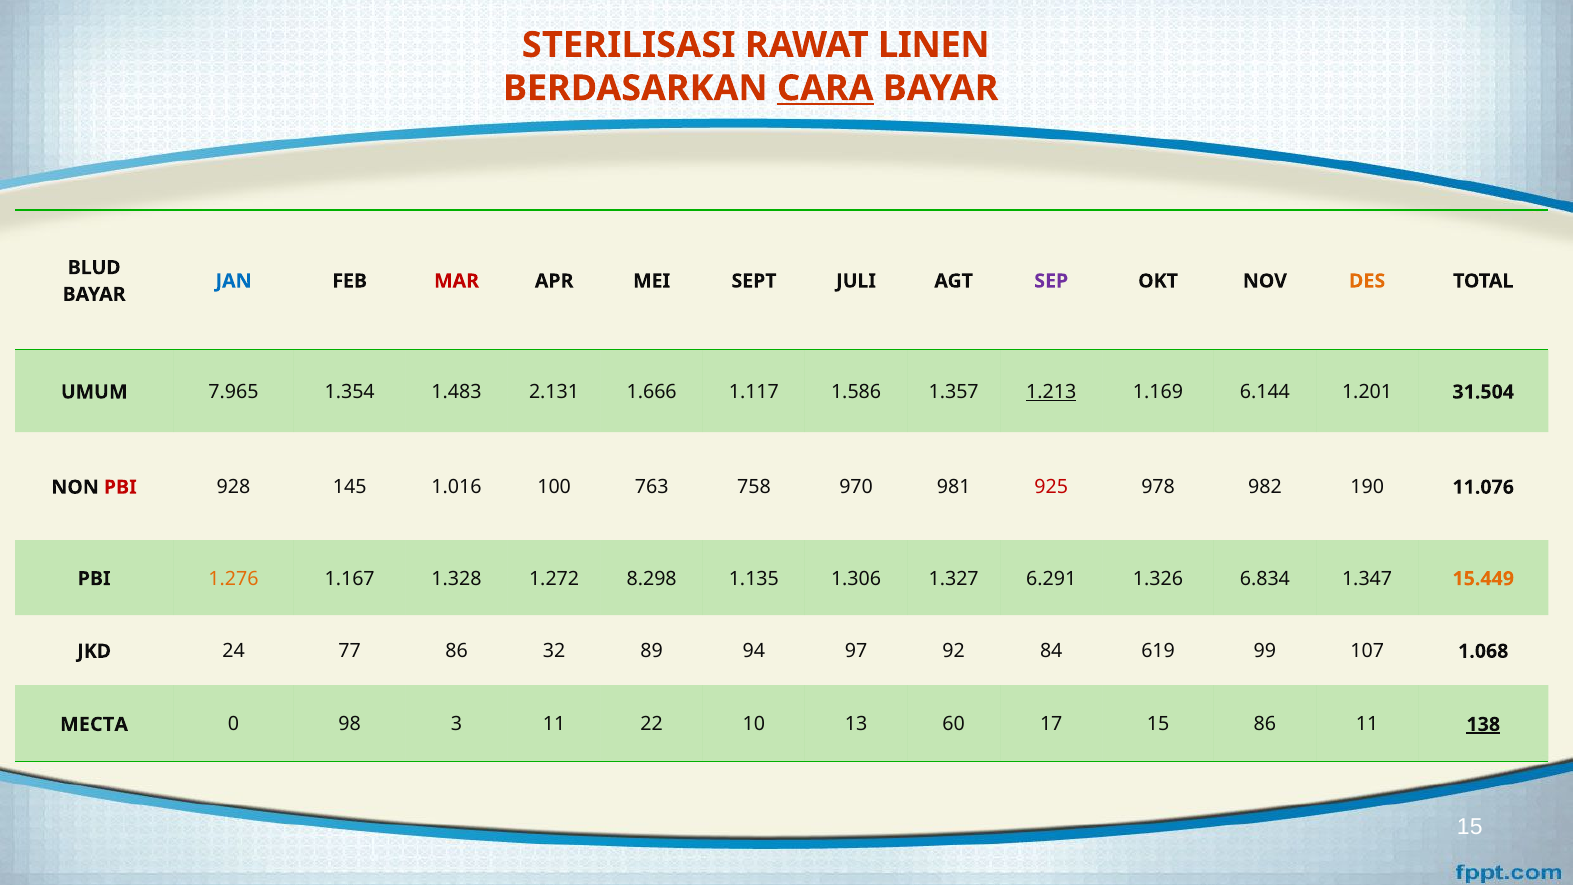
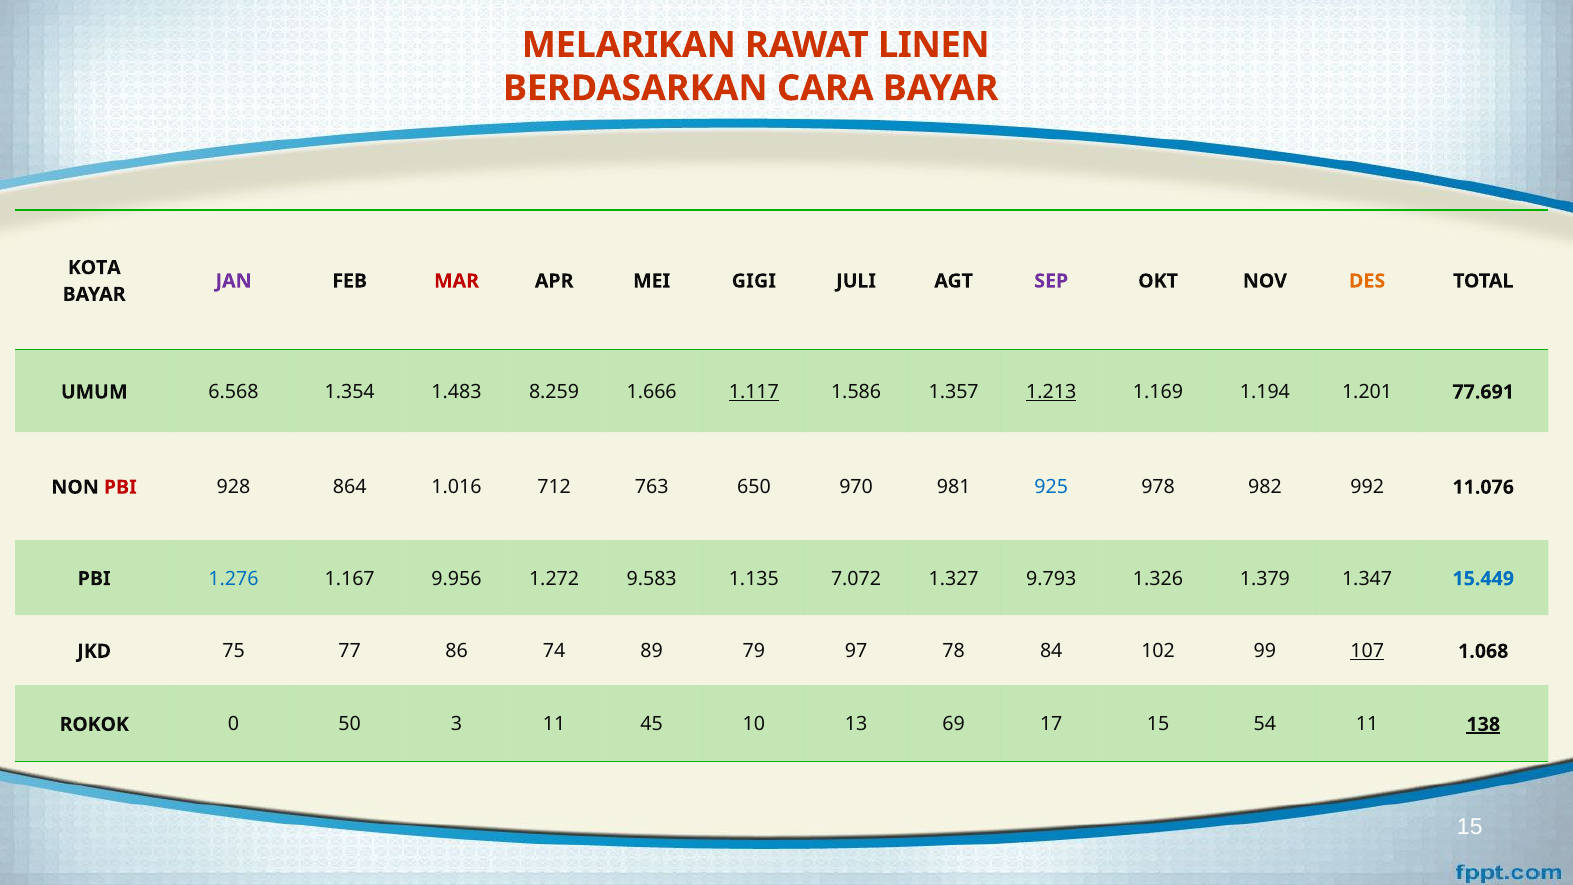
STERILISASI: STERILISASI -> MELARIKAN
CARA underline: present -> none
BLUD: BLUD -> KOTA
JAN colour: blue -> purple
SEPT: SEPT -> GIGI
7.965: 7.965 -> 6.568
2.131: 2.131 -> 8.259
1.117 underline: none -> present
6.144: 6.144 -> 1.194
31.504: 31.504 -> 77.691
145: 145 -> 864
100: 100 -> 712
758: 758 -> 650
925 colour: red -> blue
190: 190 -> 992
1.276 colour: orange -> blue
1.328: 1.328 -> 9.956
8.298: 8.298 -> 9.583
1.306: 1.306 -> 7.072
6.291: 6.291 -> 9.793
6.834: 6.834 -> 1.379
15.449 colour: orange -> blue
24: 24 -> 75
32: 32 -> 74
94: 94 -> 79
92: 92 -> 78
619: 619 -> 102
107 underline: none -> present
MECTA: MECTA -> ROKOK
98: 98 -> 50
22: 22 -> 45
60: 60 -> 69
15 86: 86 -> 54
